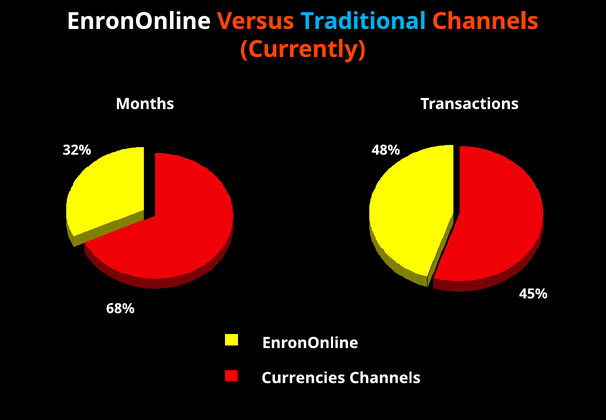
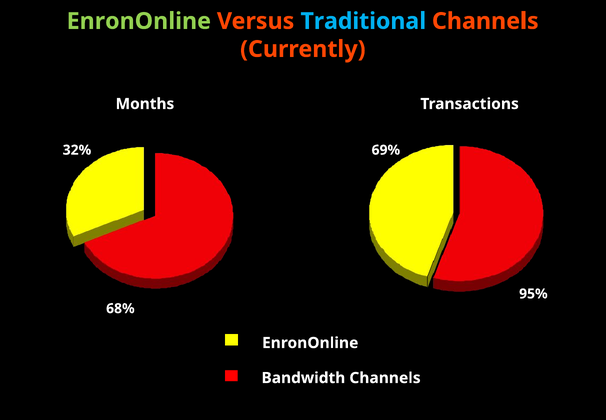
EnronOnline at (139, 21) colour: white -> light green
48%: 48% -> 69%
45%: 45% -> 95%
Currencies: Currencies -> Bandwidth
